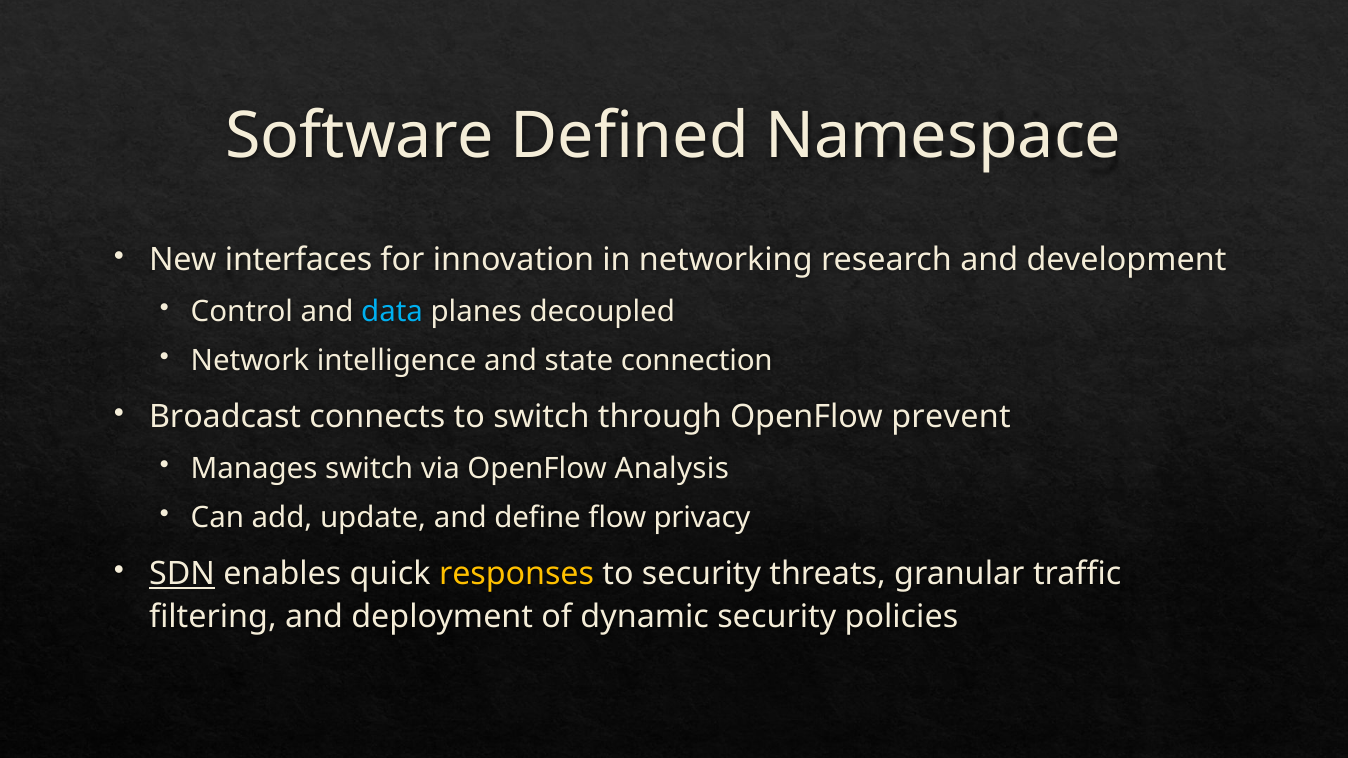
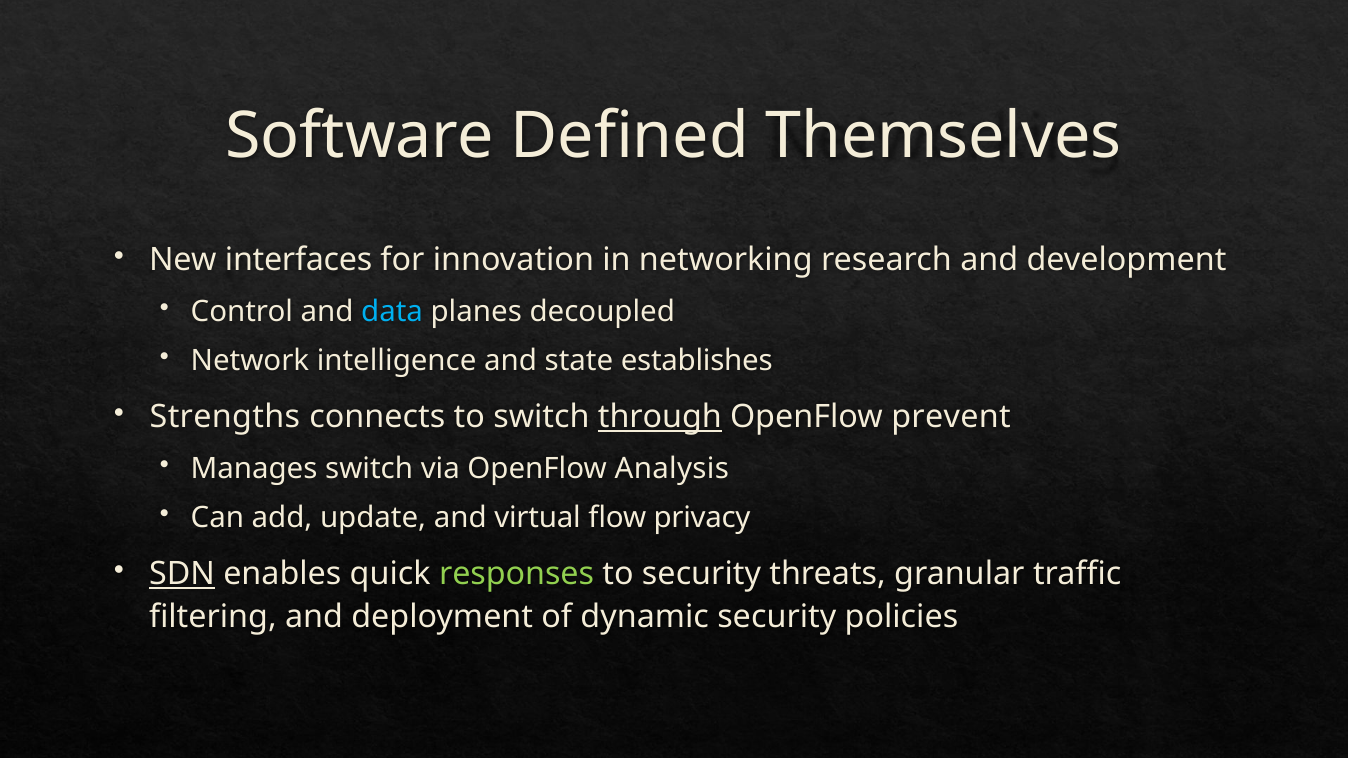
Namespace: Namespace -> Themselves
connection: connection -> establishes
Broadcast: Broadcast -> Strengths
through underline: none -> present
define: define -> virtual
responses colour: yellow -> light green
